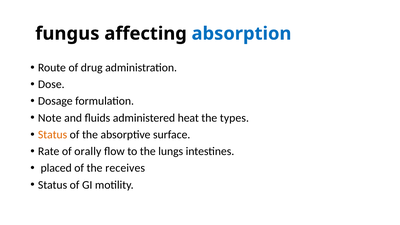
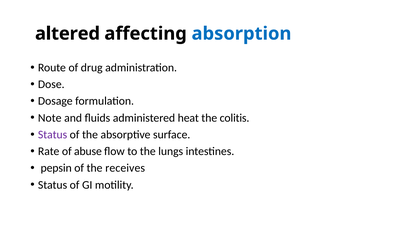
fungus: fungus -> altered
types: types -> colitis
Status at (53, 135) colour: orange -> purple
orally: orally -> abuse
placed: placed -> pepsin
